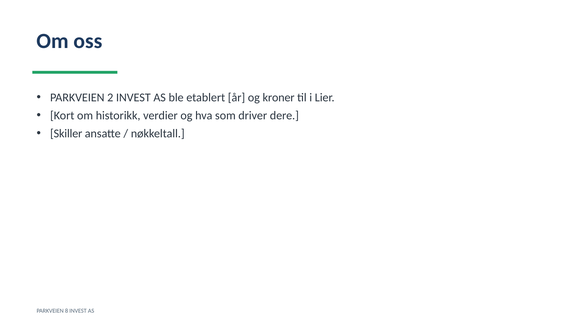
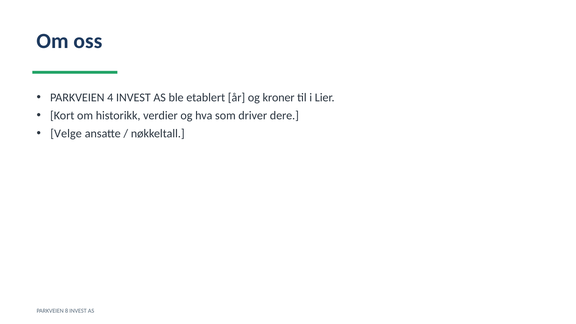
2: 2 -> 4
Skiller: Skiller -> Velge
